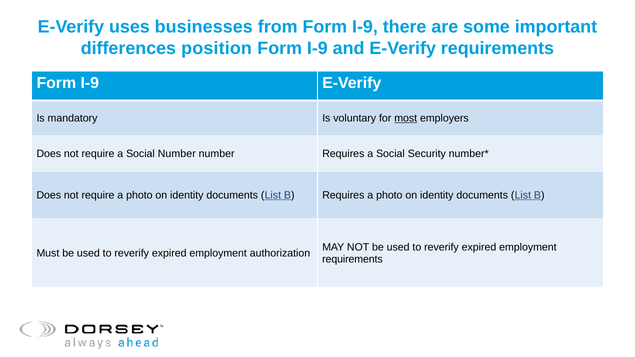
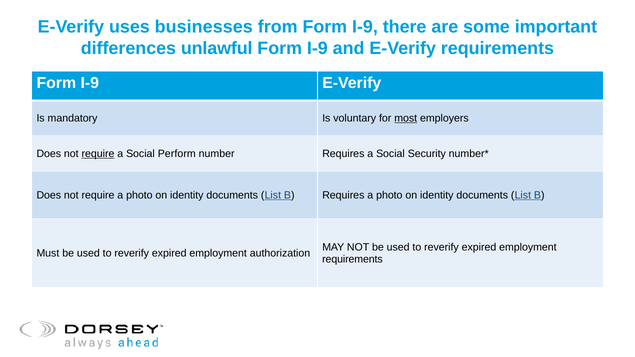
position: position -> unlawful
require at (98, 154) underline: none -> present
Social Number: Number -> Perform
